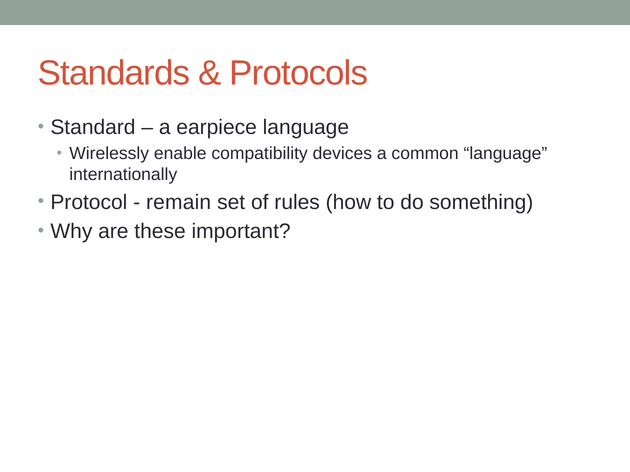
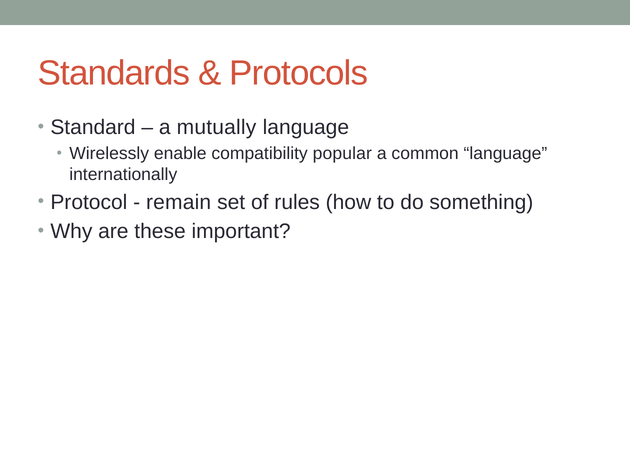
earpiece: earpiece -> mutually
devices: devices -> popular
